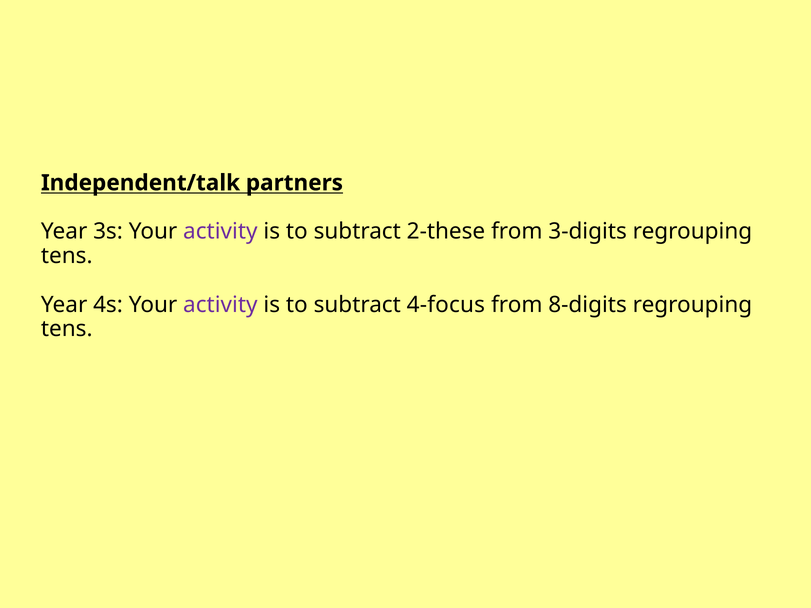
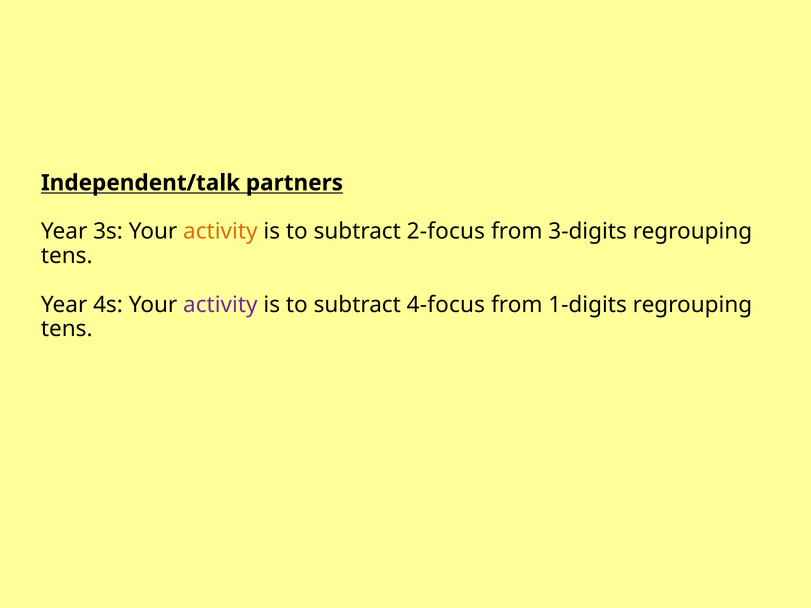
activity at (220, 232) colour: purple -> orange
2-these: 2-these -> 2-focus
8-digits: 8-digits -> 1-digits
